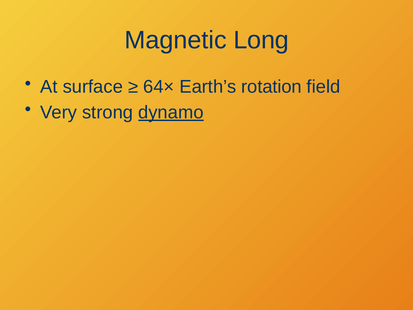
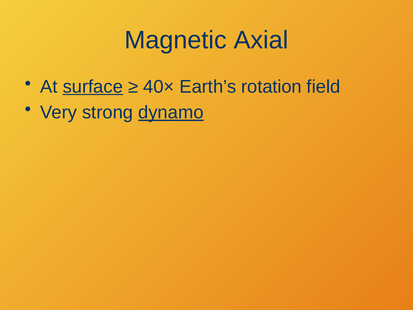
Long: Long -> Axial
surface underline: none -> present
64×: 64× -> 40×
